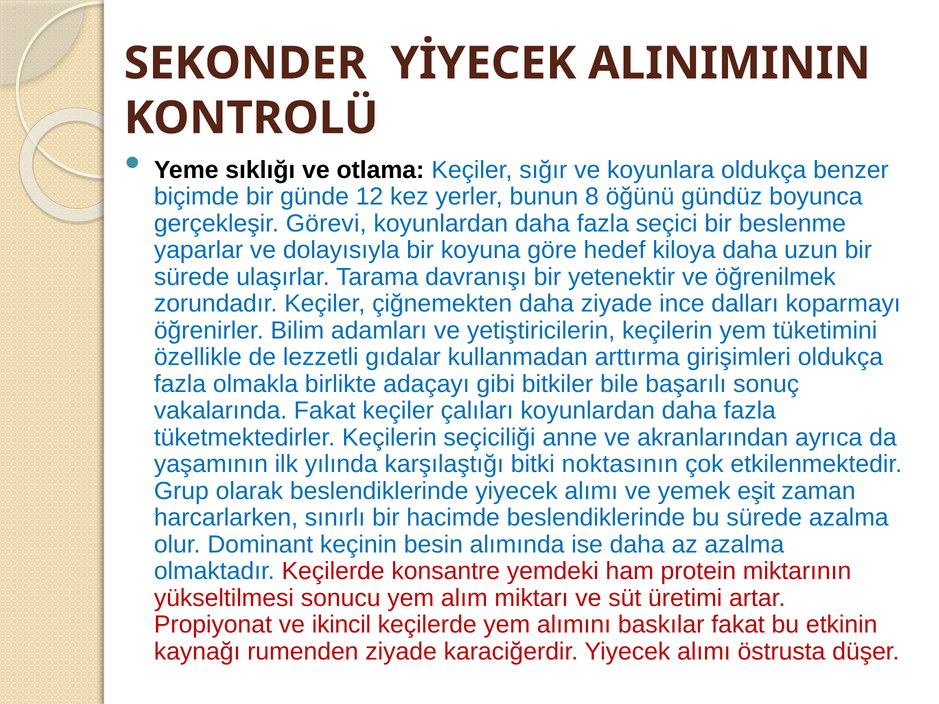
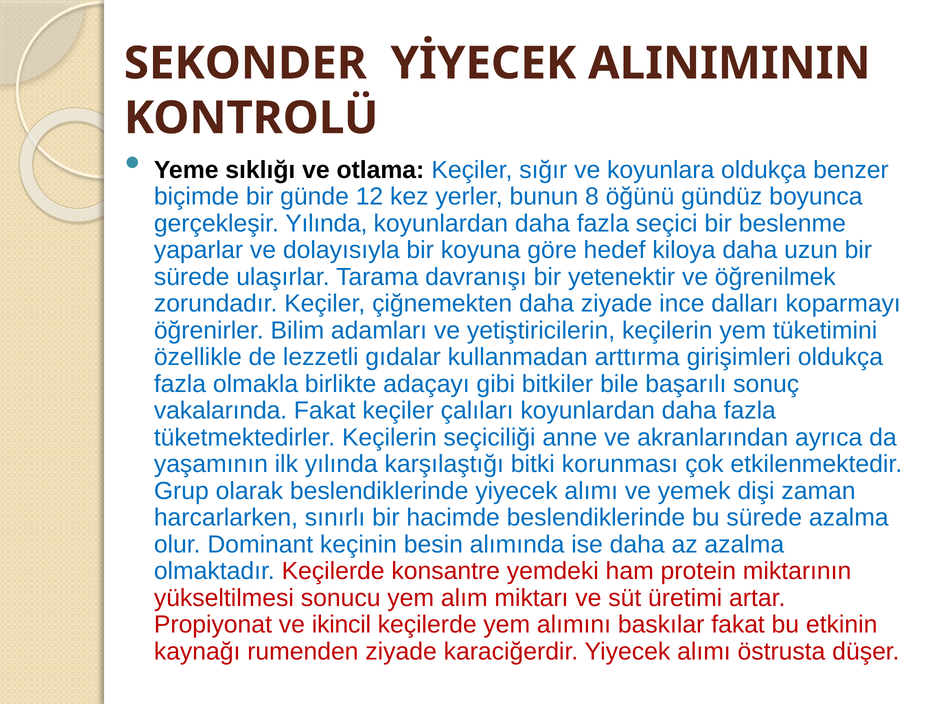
gerçekleşir Görevi: Görevi -> Yılında
noktasının: noktasının -> korunması
eşit: eşit -> dişi
